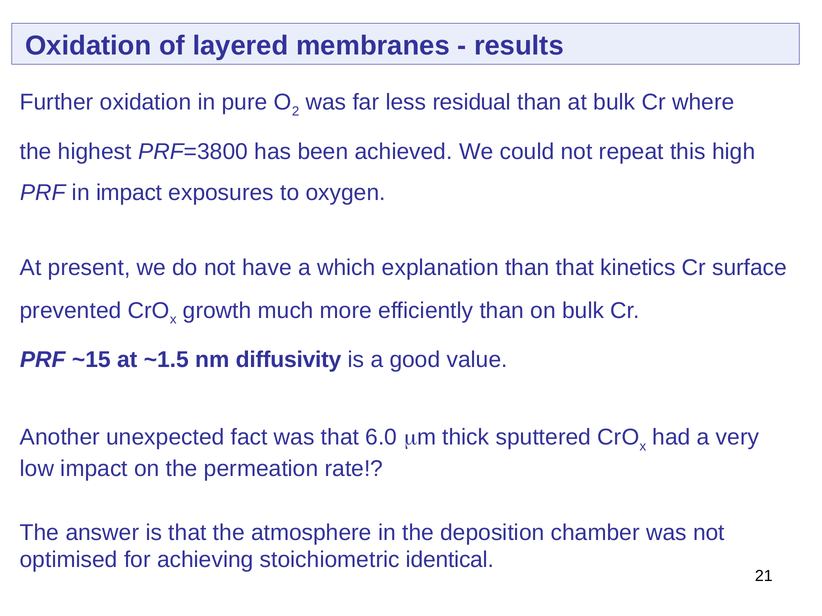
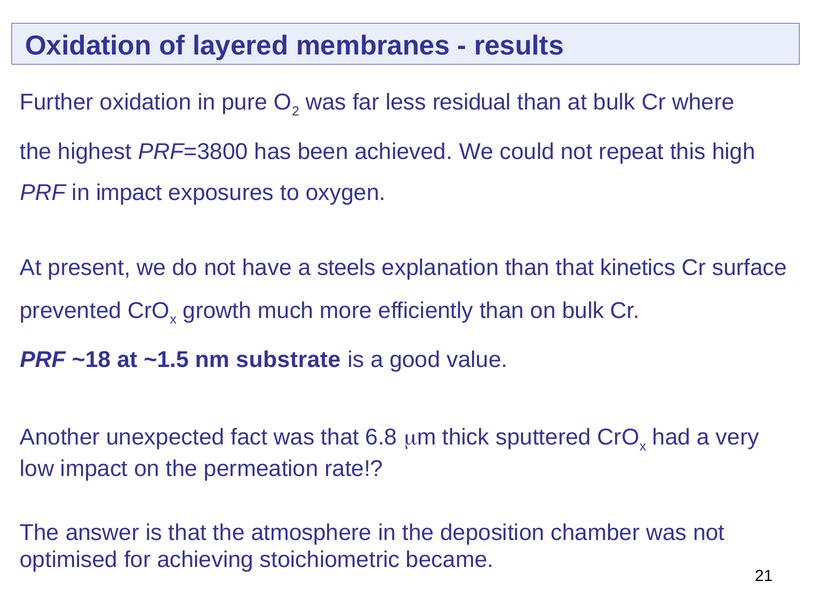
which: which -> steels
~15: ~15 -> ~18
diffusivity: diffusivity -> substrate
6.0: 6.0 -> 6.8
identical: identical -> became
